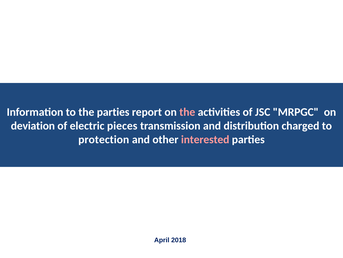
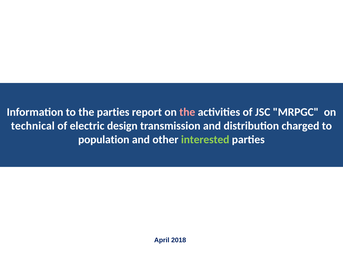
deviation: deviation -> technical
pieces: pieces -> design
protection: protection -> population
interested colour: pink -> light green
